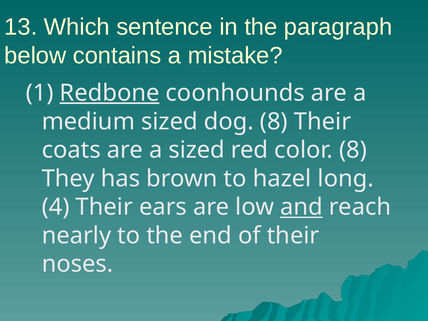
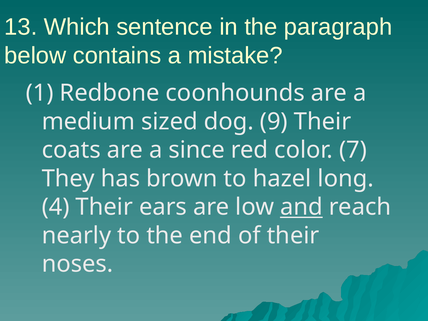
Redbone underline: present -> none
dog 8: 8 -> 9
a sized: sized -> since
color 8: 8 -> 7
